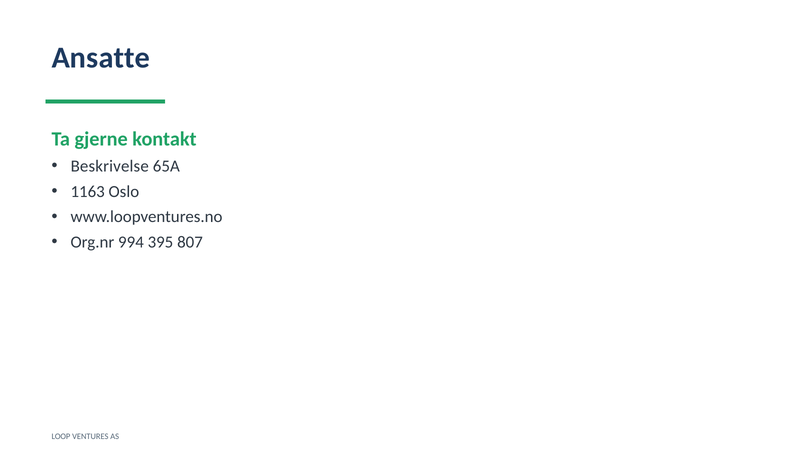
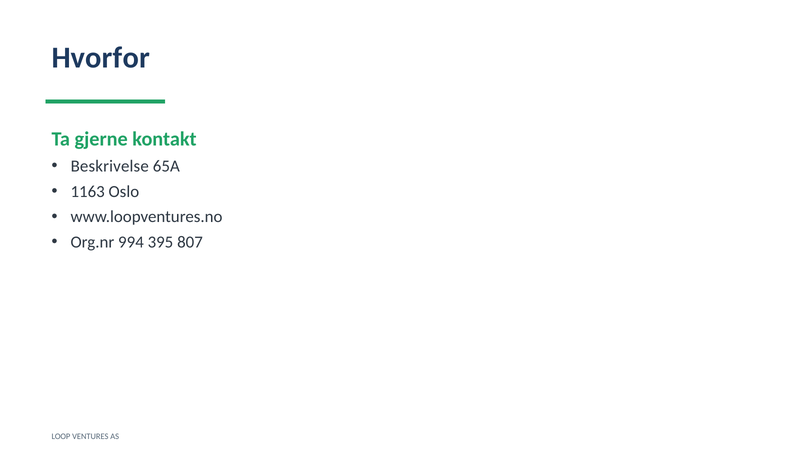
Ansatte: Ansatte -> Hvorfor
